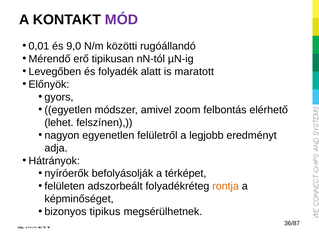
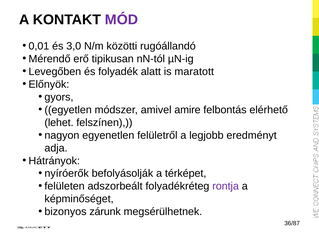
9,0: 9,0 -> 3,0
zoom: zoom -> amire
rontja colour: orange -> purple
tipikus: tipikus -> zárunk
